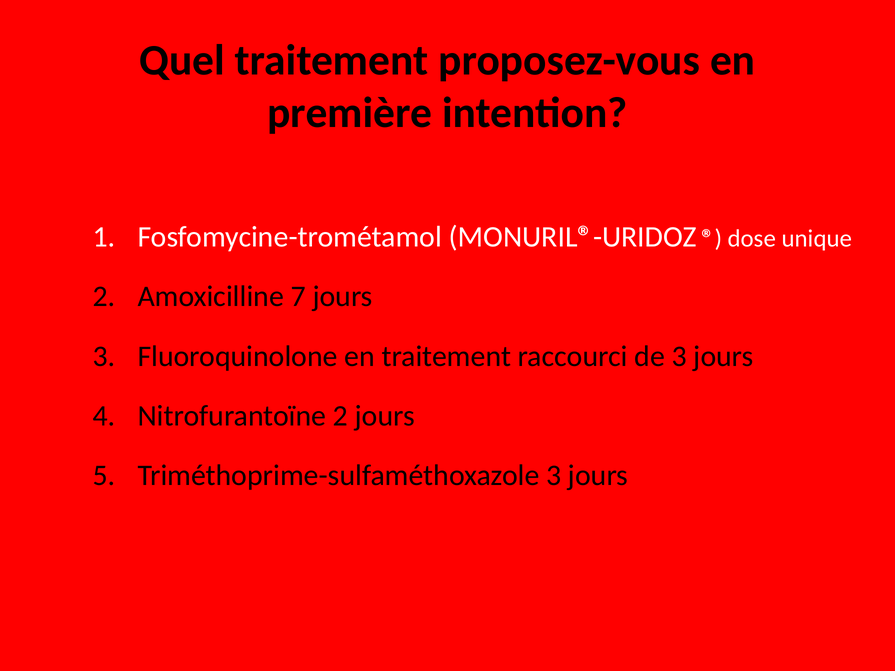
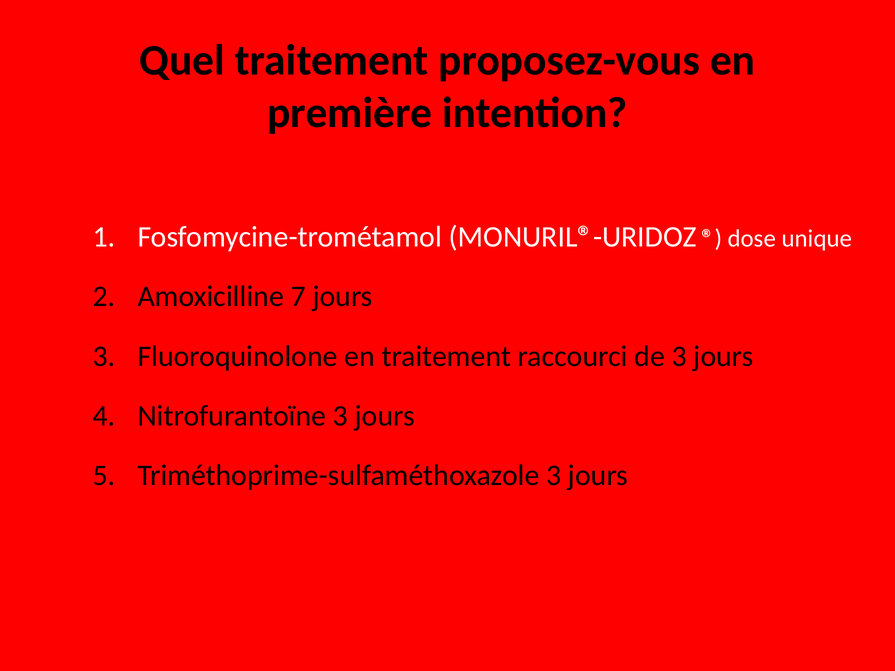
Nitrofurantoïne 2: 2 -> 3
